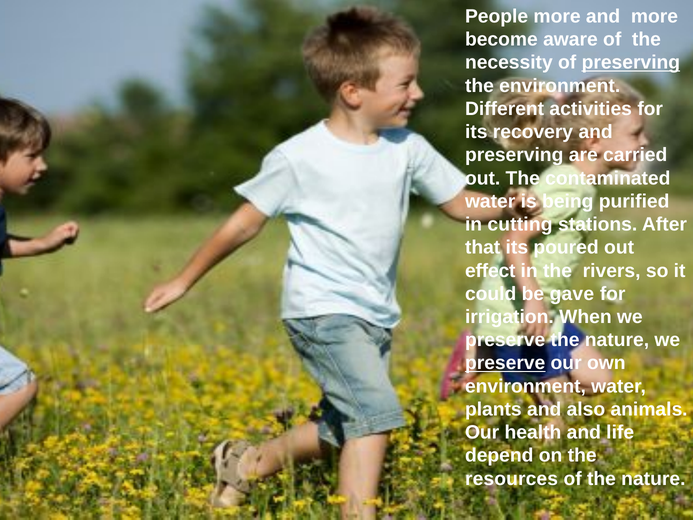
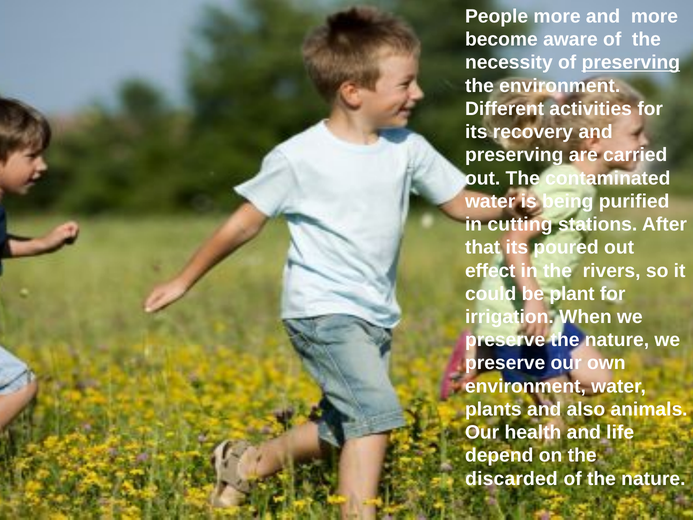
gave: gave -> plant
preserve at (505, 363) underline: present -> none
resources: resources -> discarded
